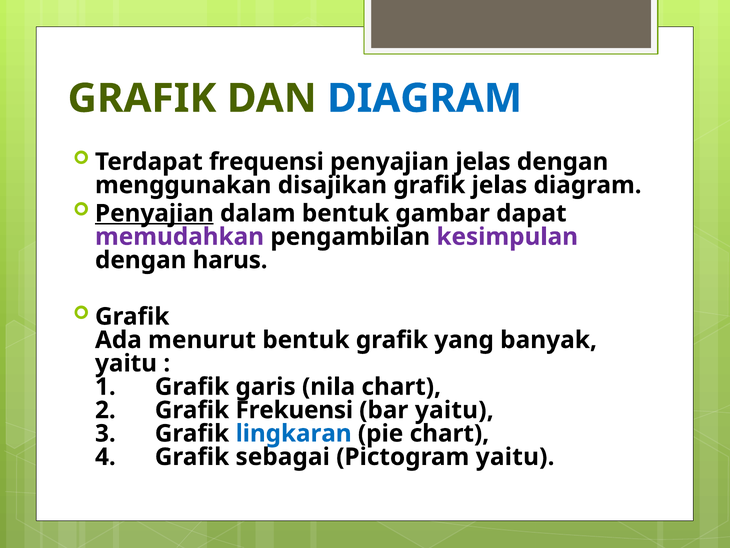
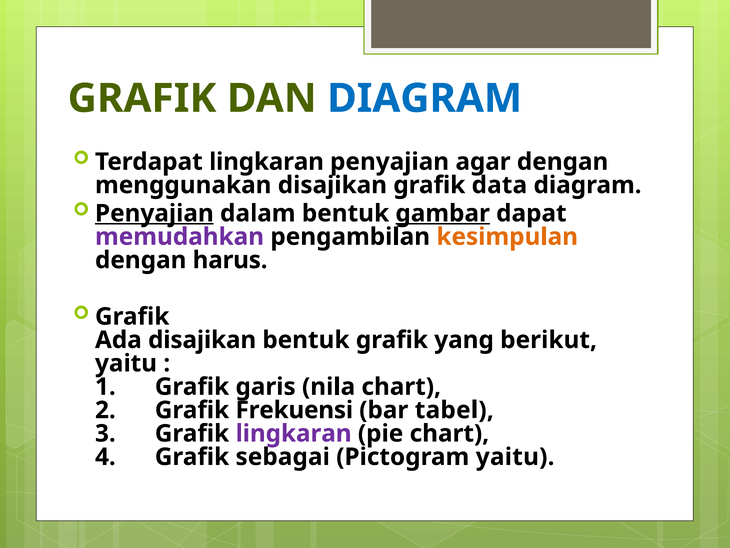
Terdapat frequensi: frequensi -> lingkaran
penyajian jelas: jelas -> agar
grafik jelas: jelas -> data
gambar underline: none -> present
kesimpulan colour: purple -> orange
Ada menurut: menurut -> disajikan
banyak: banyak -> berikut
bar yaitu: yaitu -> tabel
lingkaran at (294, 433) colour: blue -> purple
